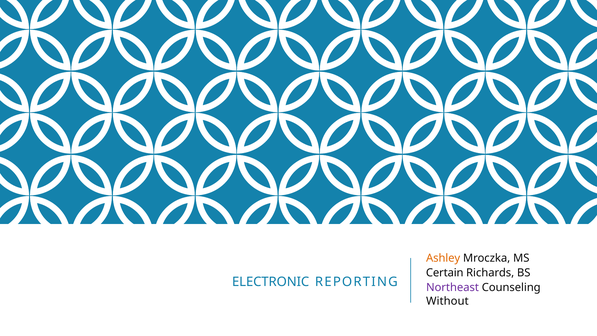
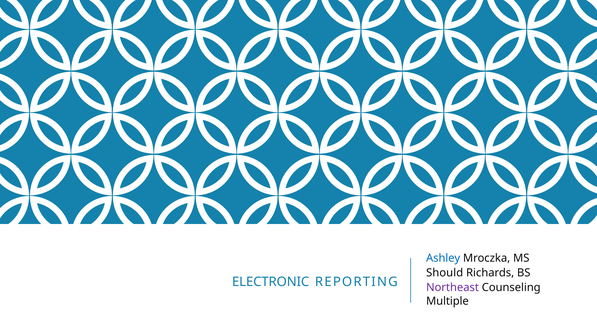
Ashley colour: orange -> blue
Certain: Certain -> Should
Without: Without -> Multiple
